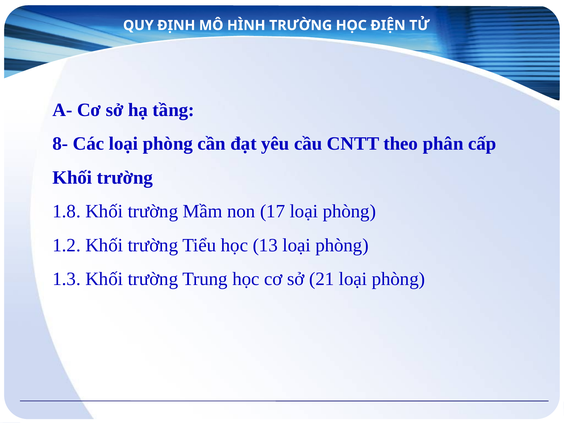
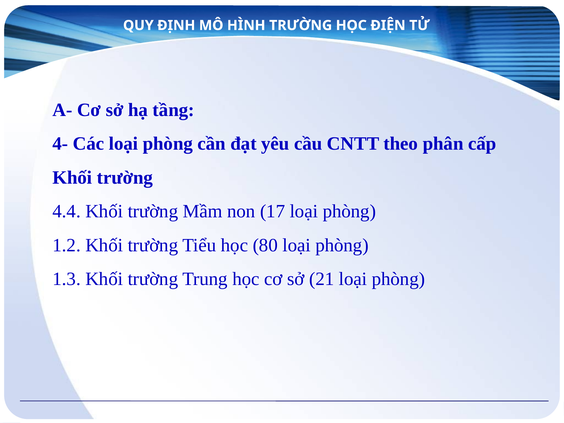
8-: 8- -> 4-
1.8: 1.8 -> 4.4
13: 13 -> 80
